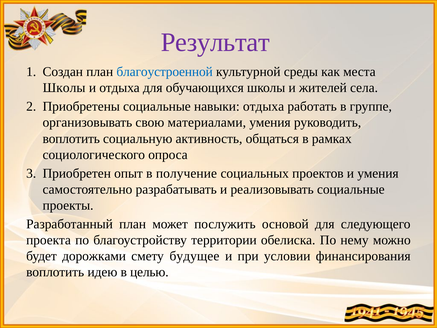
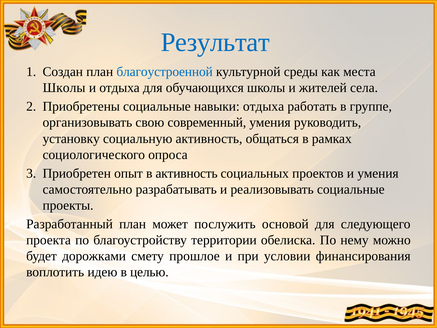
Результат colour: purple -> blue
материалами: материалами -> современный
воплотить at (71, 138): воплотить -> установку
в получение: получение -> активность
будущее: будущее -> прошлое
